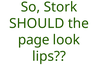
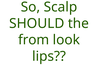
Stork: Stork -> Scalp
page: page -> from
